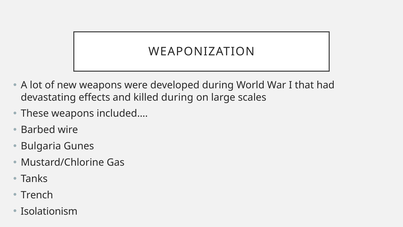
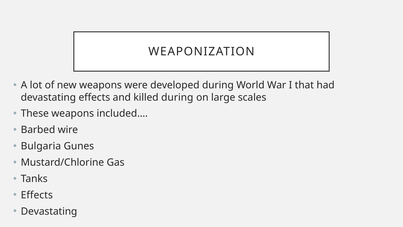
Trench at (37, 195): Trench -> Effects
Isolationism at (49, 211): Isolationism -> Devastating
